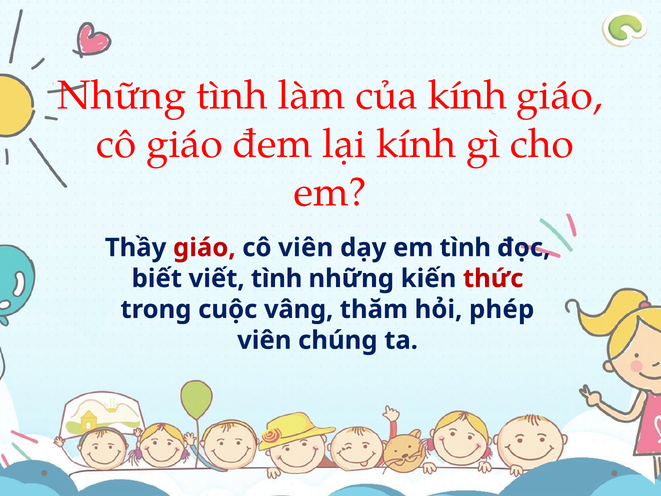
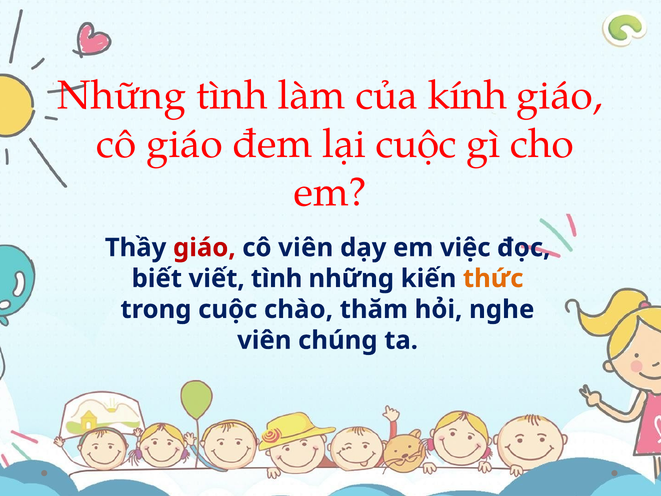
lại kính: kính -> cuộc
em tình: tình -> việc
thức colour: red -> orange
vâng: vâng -> chào
phép: phép -> nghe
